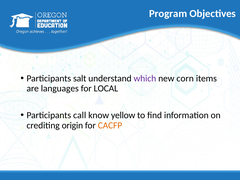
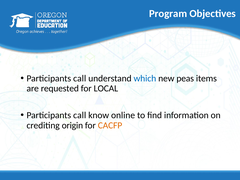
salt at (80, 78): salt -> call
which colour: purple -> blue
corn: corn -> peas
languages: languages -> requested
yellow: yellow -> online
